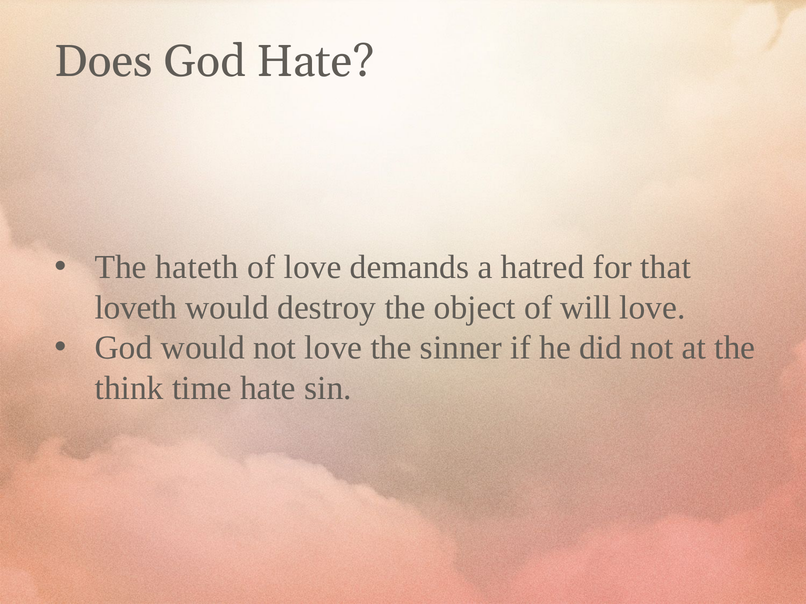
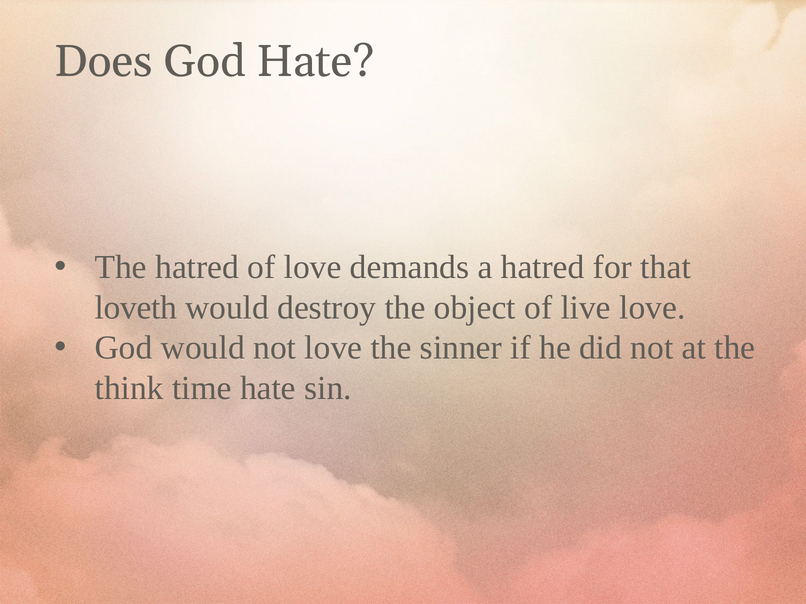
The hateth: hateth -> hatred
will: will -> live
